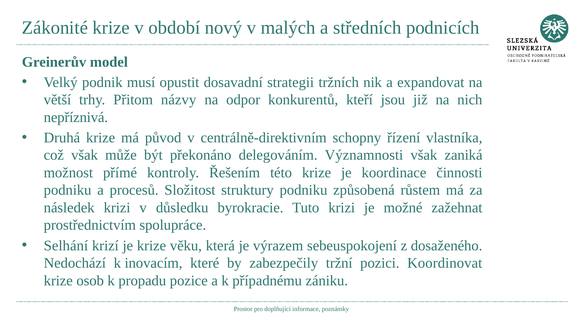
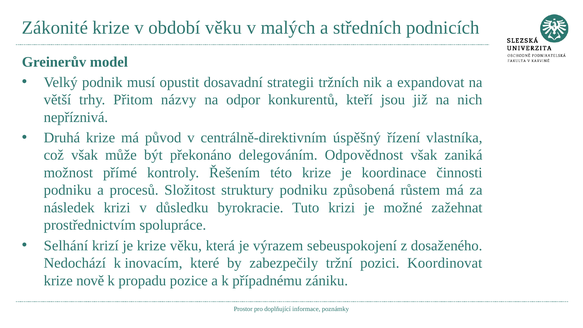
období nový: nový -> věku
schopny: schopny -> úspěšný
Významnosti: Významnosti -> Odpovědnost
osob: osob -> nově
